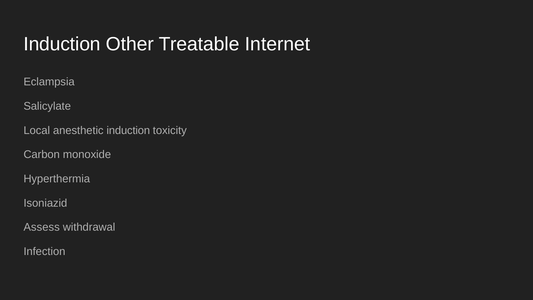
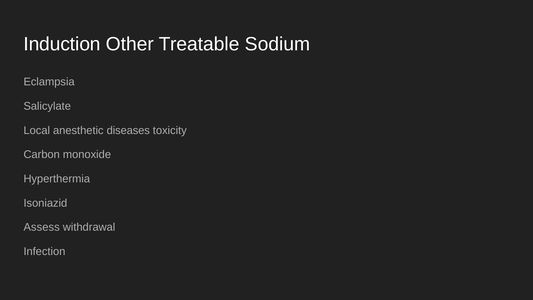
Internet: Internet -> Sodium
anesthetic induction: induction -> diseases
